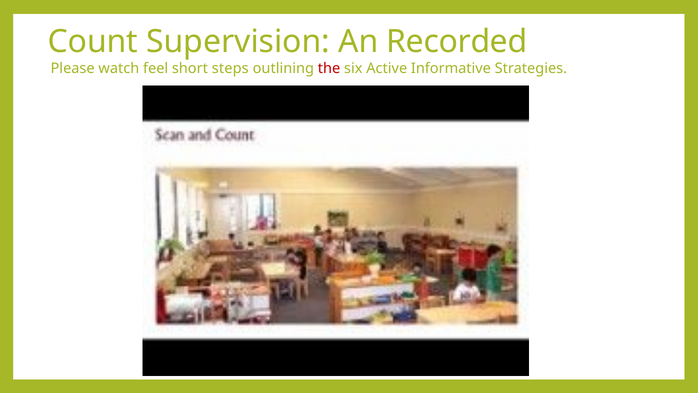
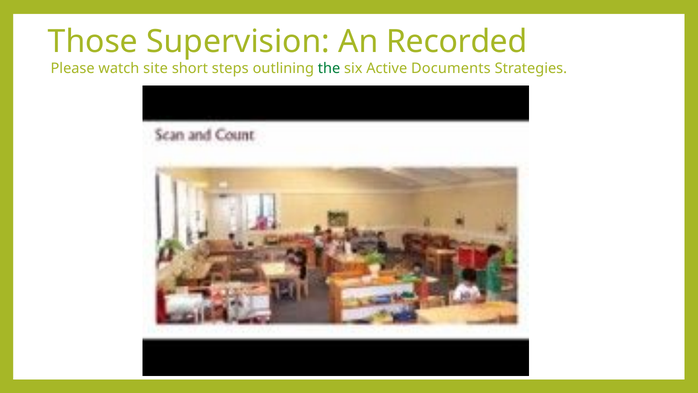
Count: Count -> Those
feel: feel -> site
the colour: red -> green
Informative: Informative -> Documents
